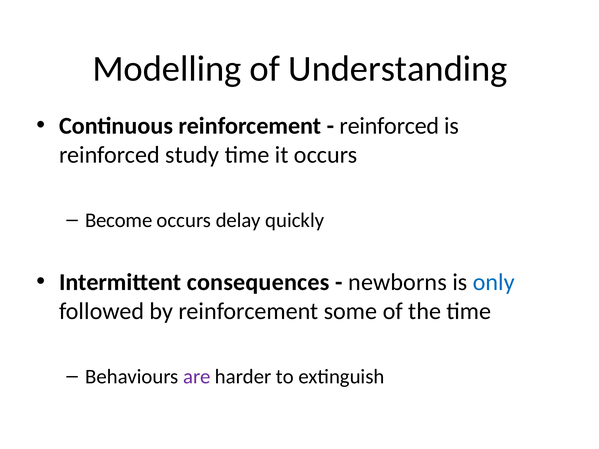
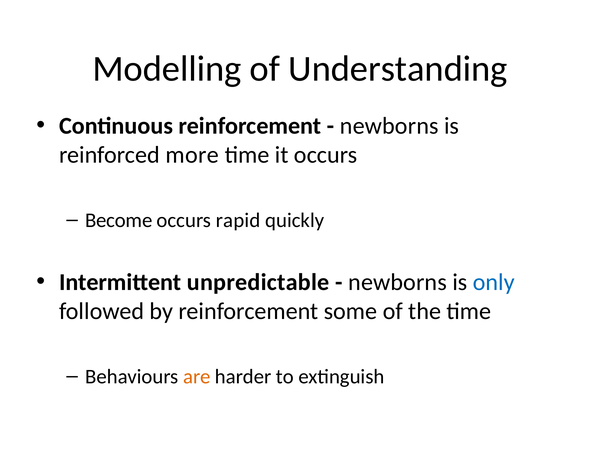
reinforced at (389, 126): reinforced -> newborns
study: study -> more
delay: delay -> rapid
consequences: consequences -> unpredictable
are colour: purple -> orange
